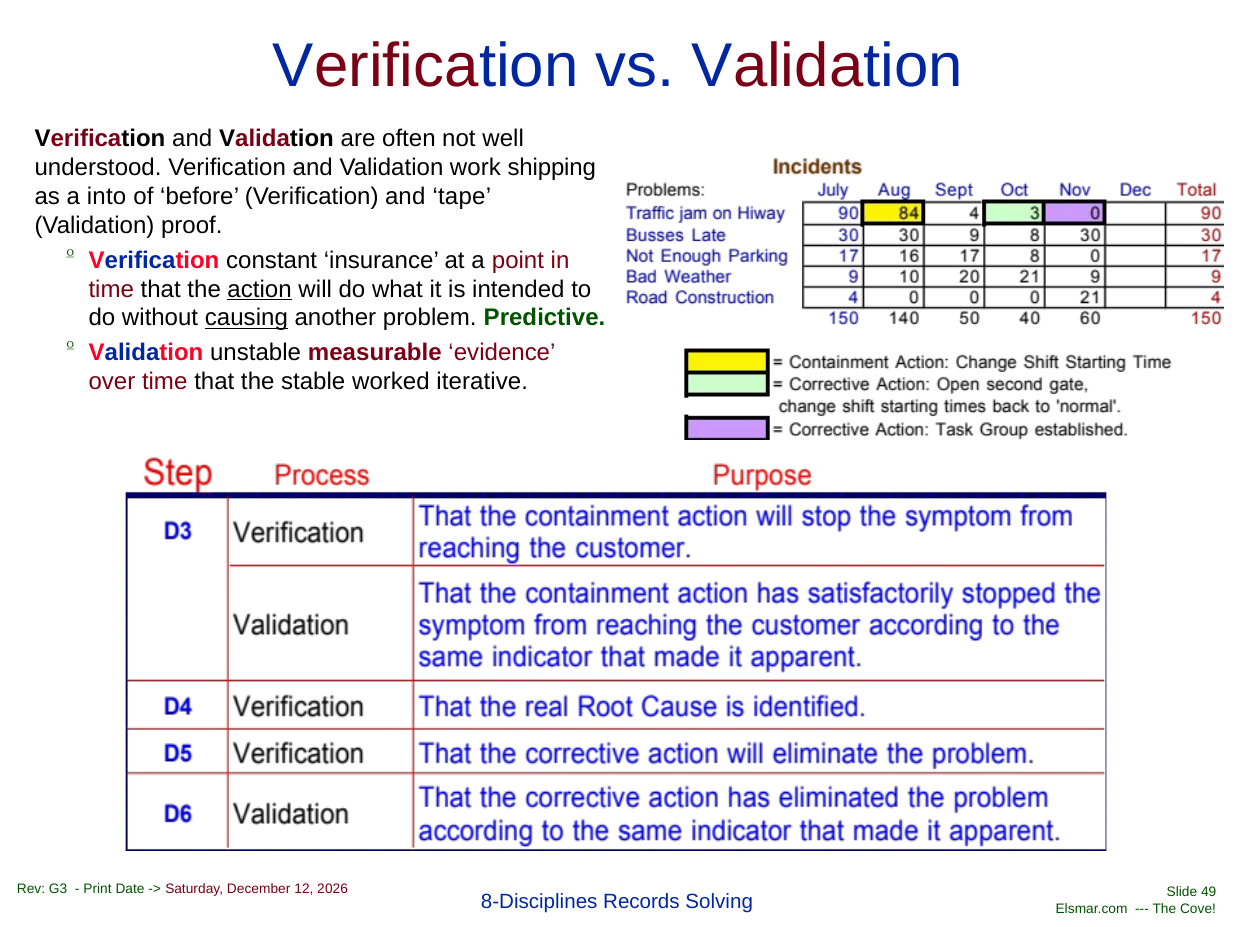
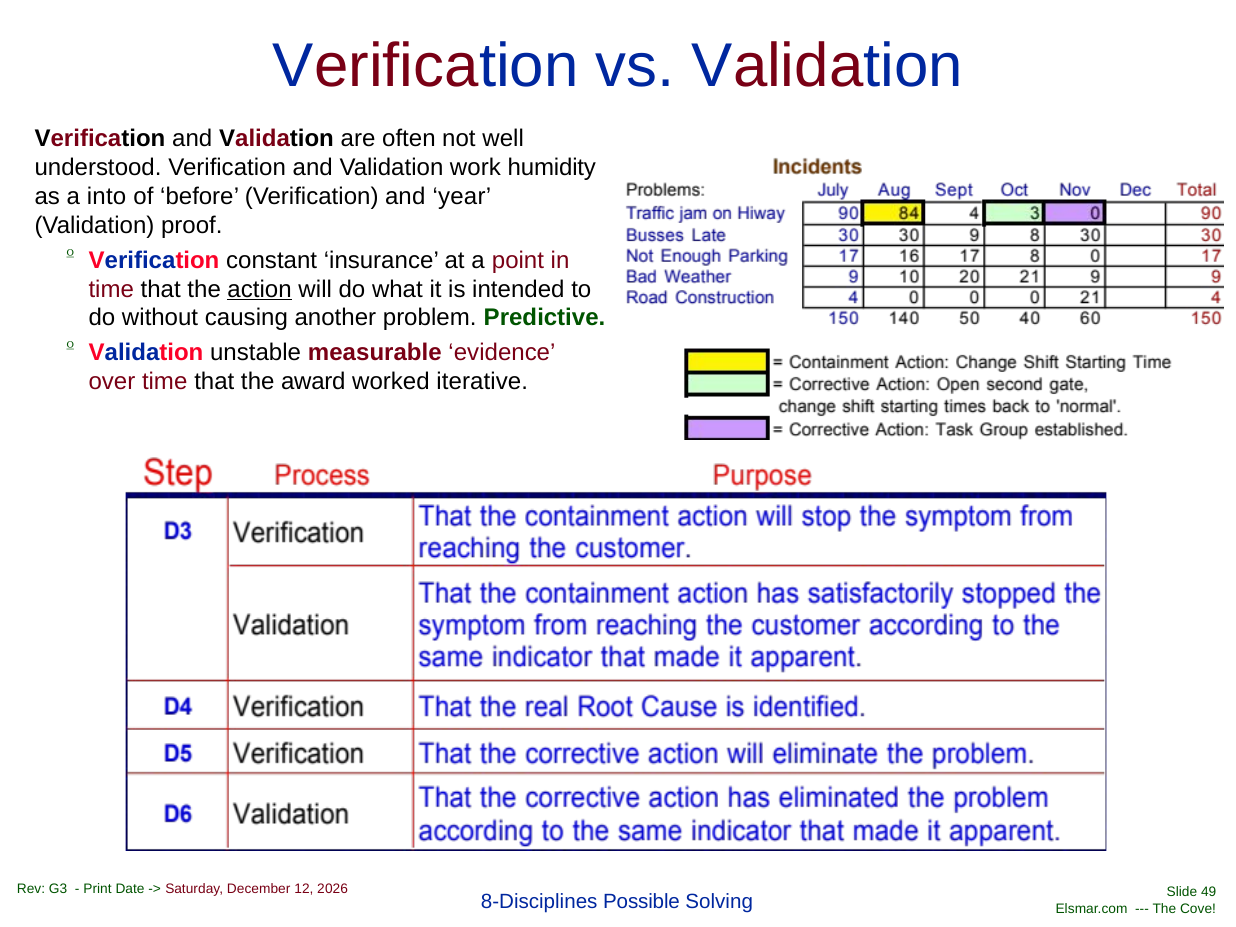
shipping: shipping -> humidity
tape: tape -> year
causing underline: present -> none
stable: stable -> award
Records: Records -> Possible
